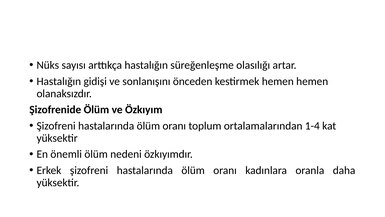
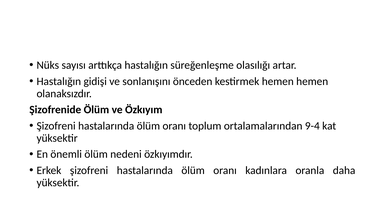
1-4: 1-4 -> 9-4
